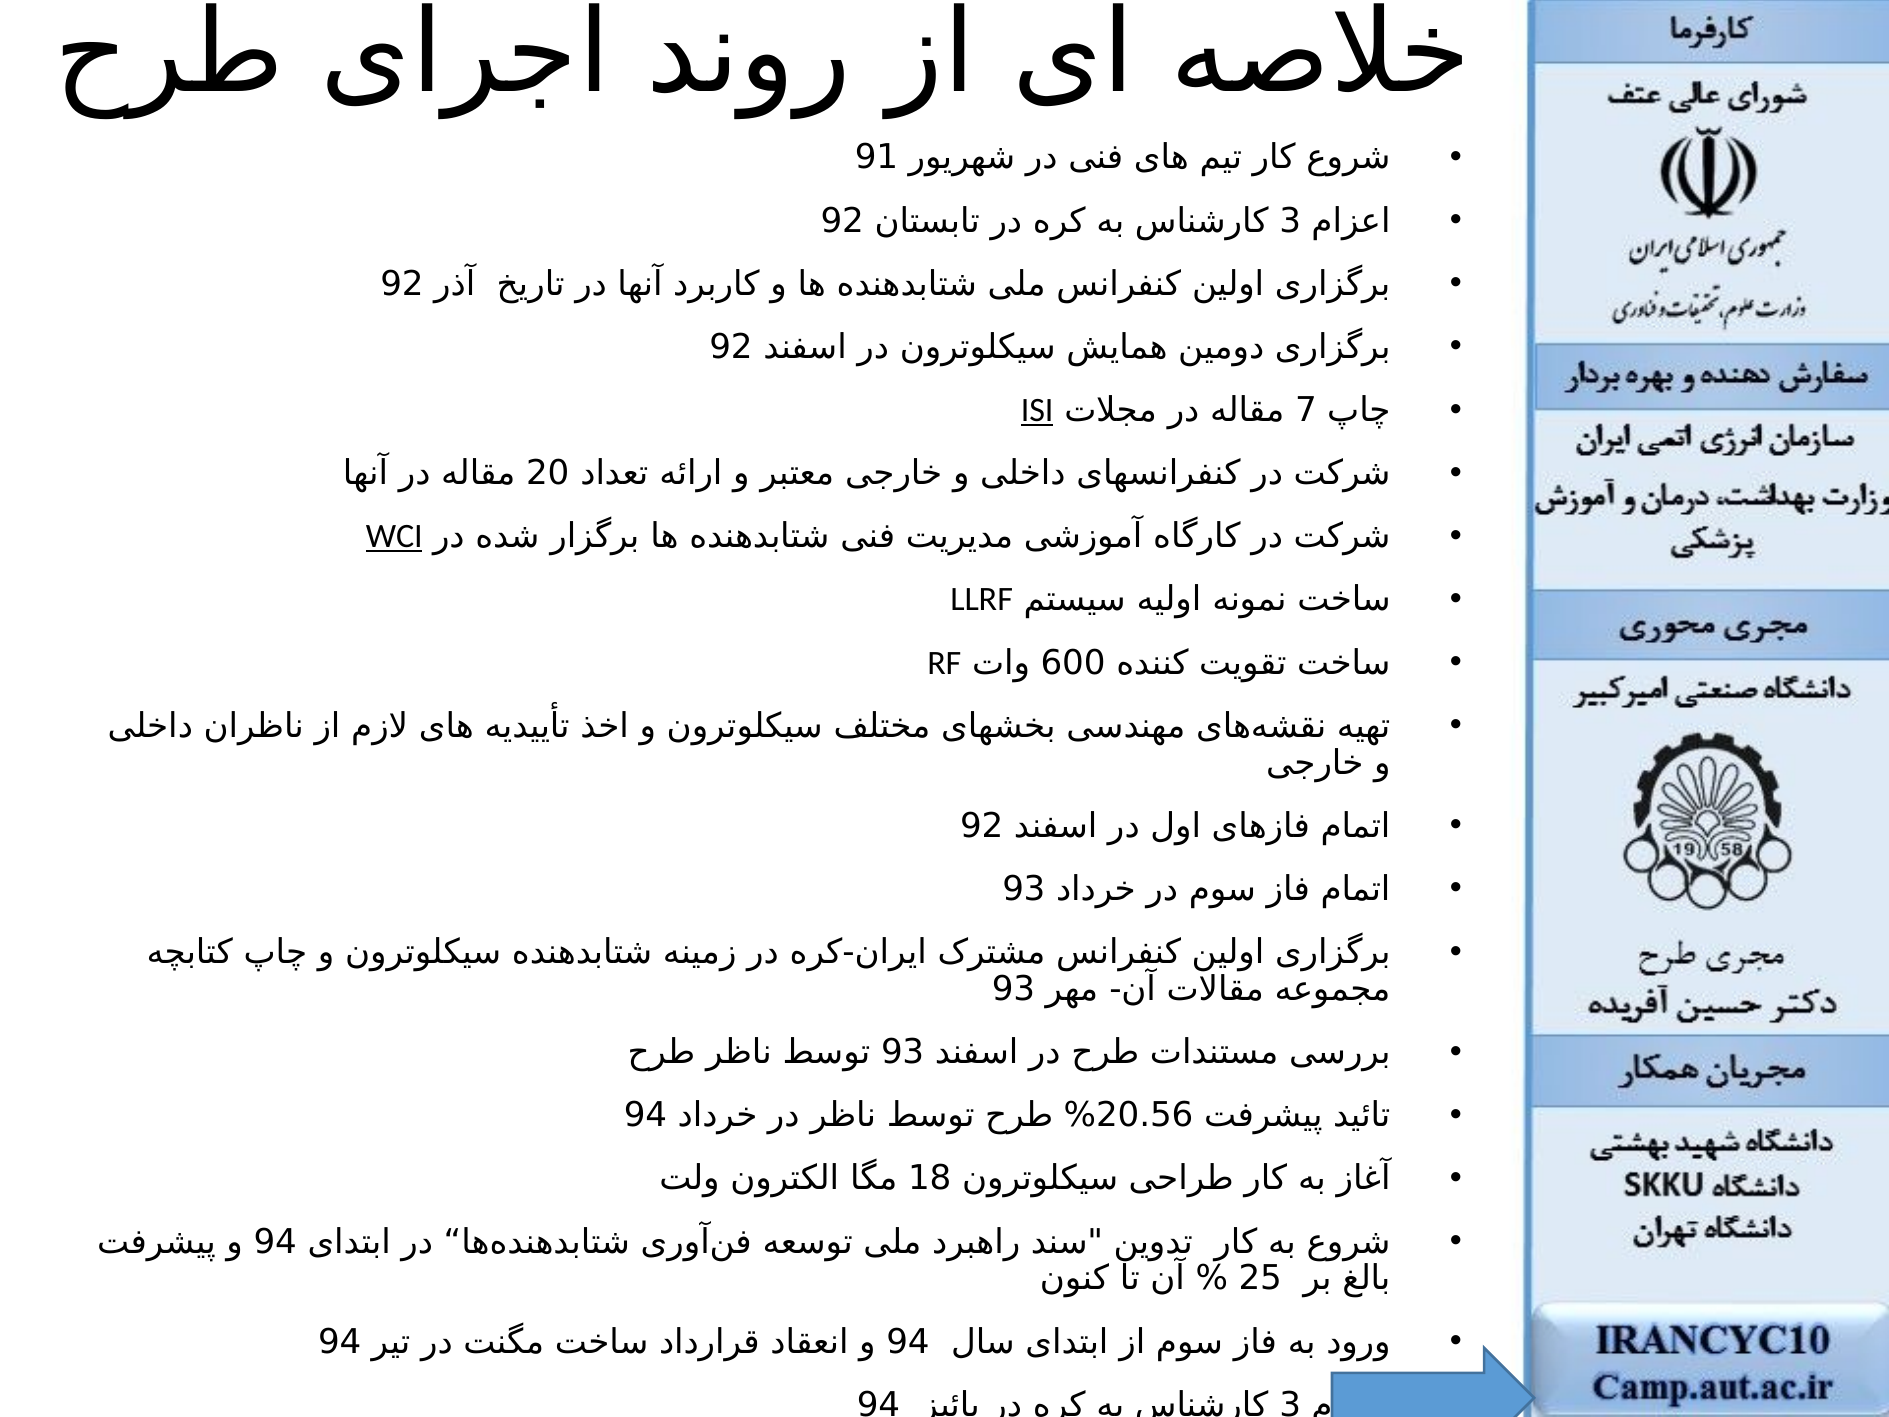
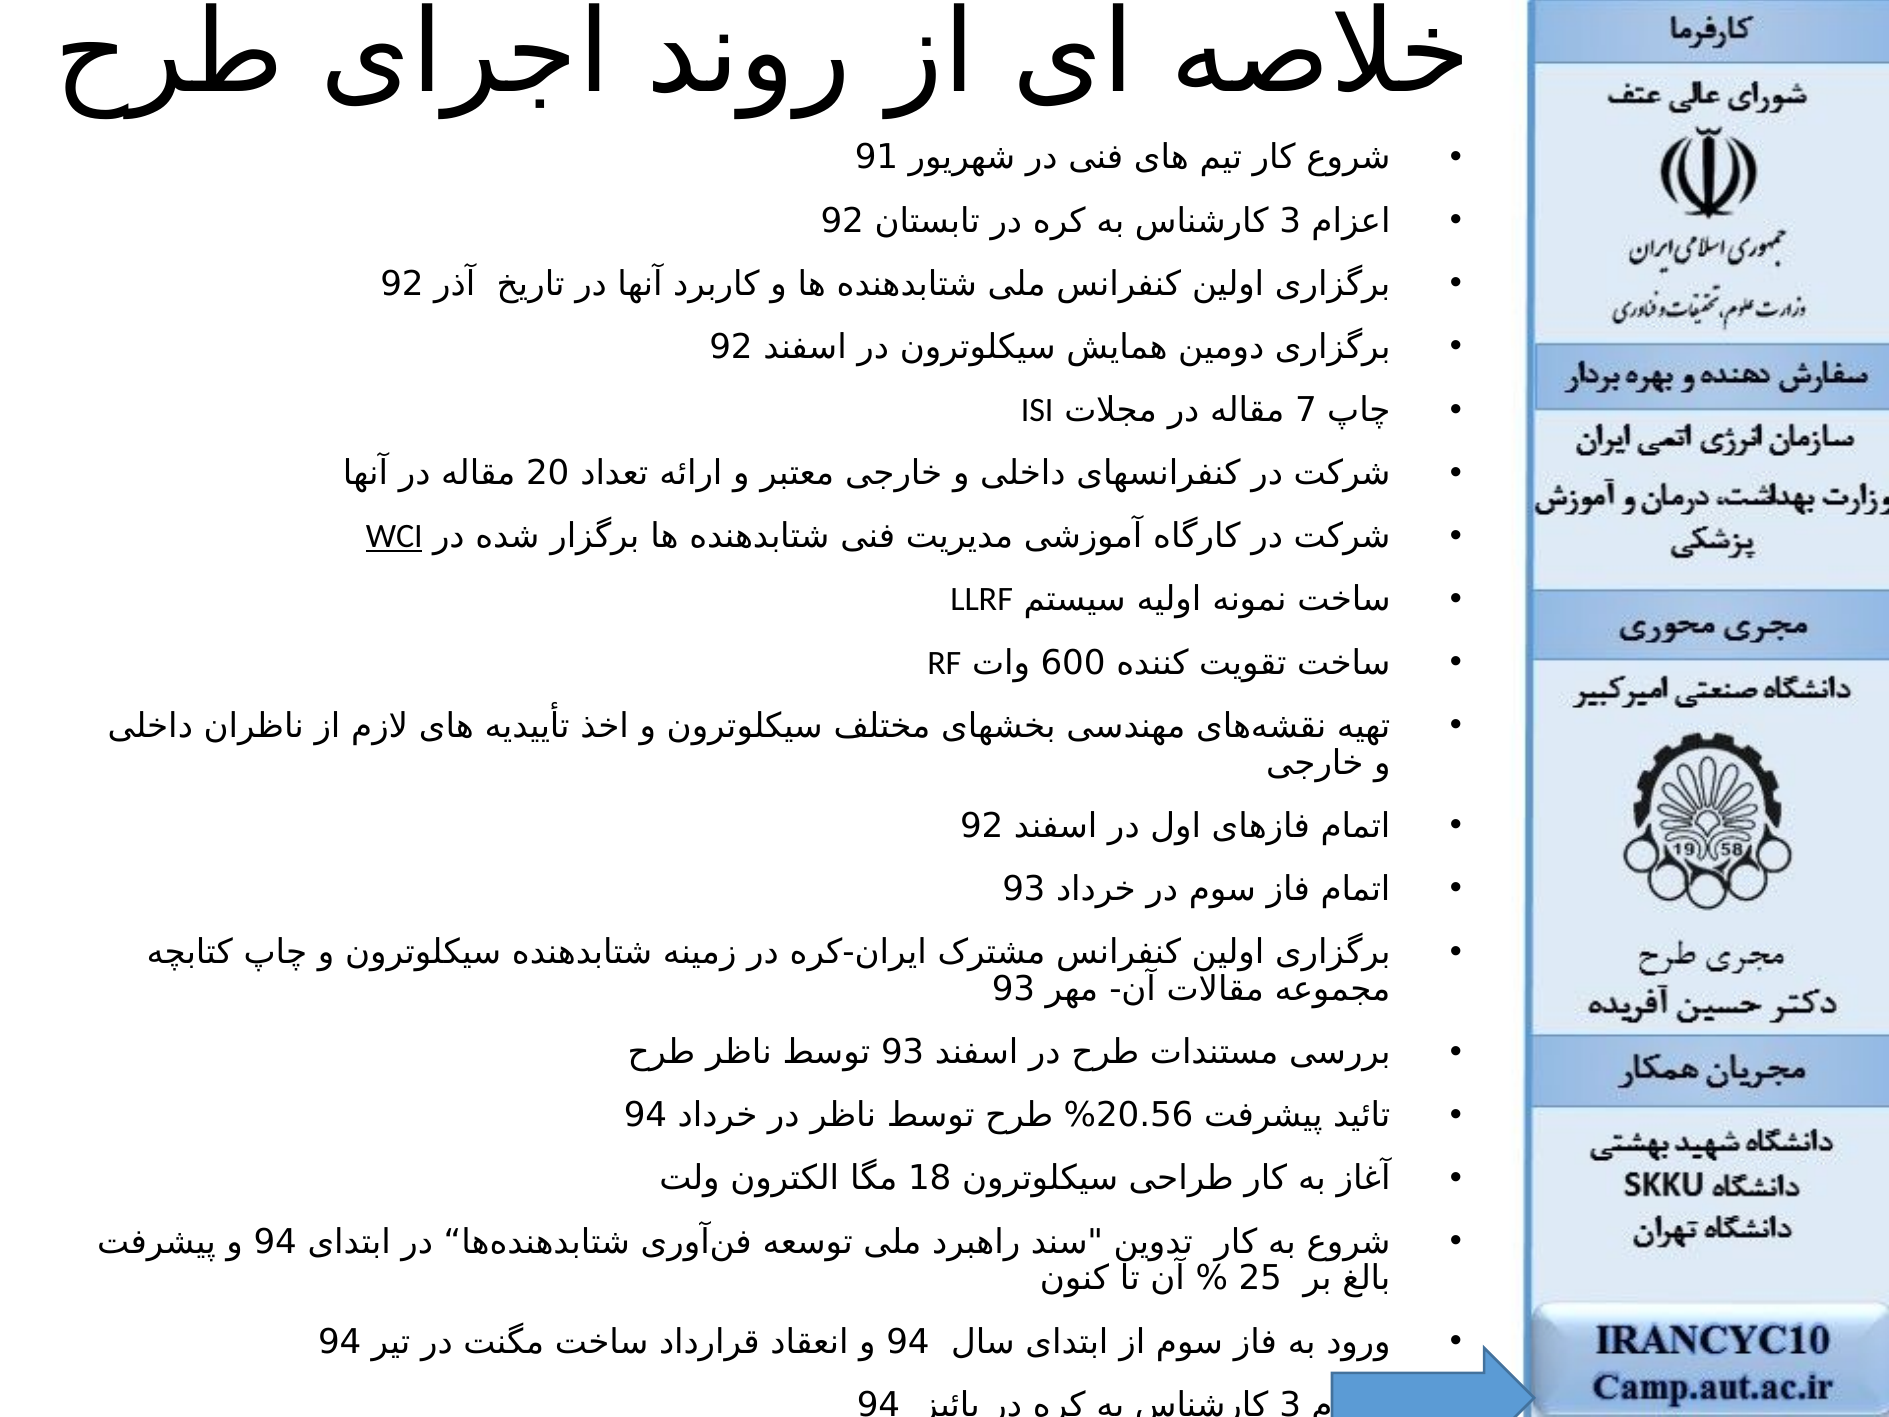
ISI underline: present -> none
